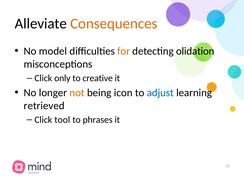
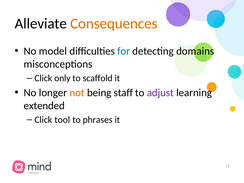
for colour: orange -> blue
olidation: olidation -> domains
creative: creative -> scaffold
icon: icon -> staff
adjust colour: blue -> purple
retrieved: retrieved -> extended
